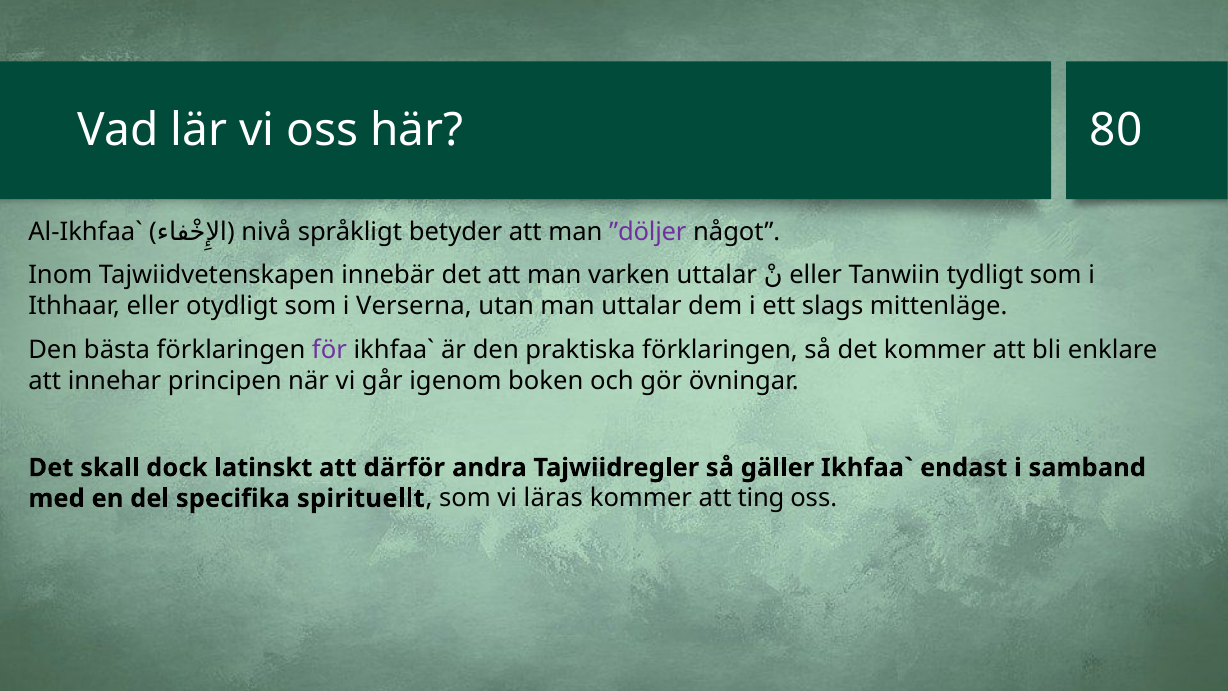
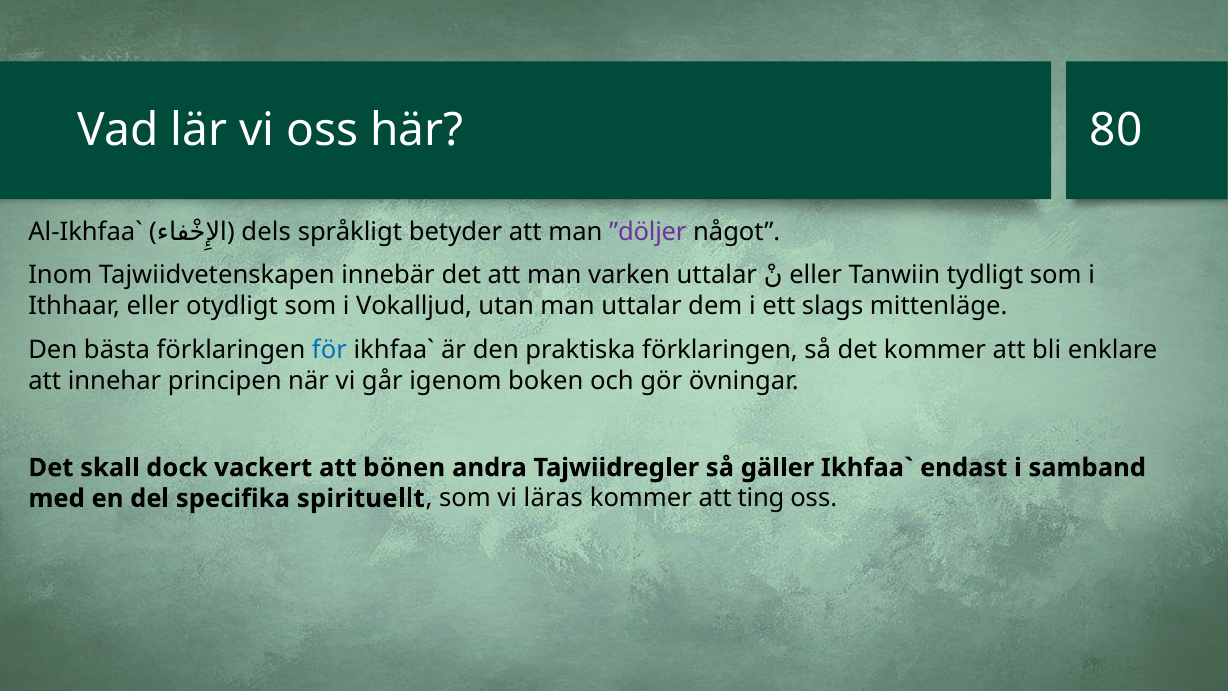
nivå: nivå -> dels
Verserna: Verserna -> Vokalljud
för colour: purple -> blue
latinskt: latinskt -> vackert
därför: därför -> bönen
